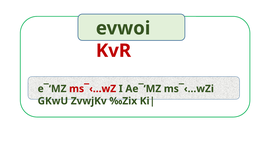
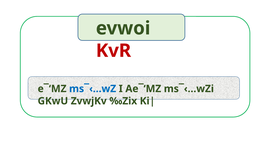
ms¯‹…wZ colour: red -> blue
